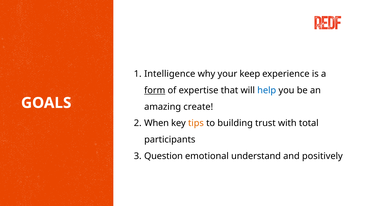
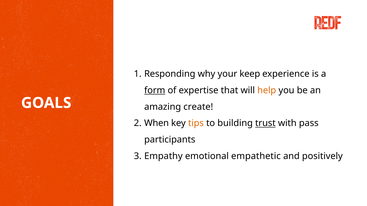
Intelligence: Intelligence -> Responding
help colour: blue -> orange
trust underline: none -> present
total: total -> pass
Question: Question -> Empathy
understand: understand -> empathetic
